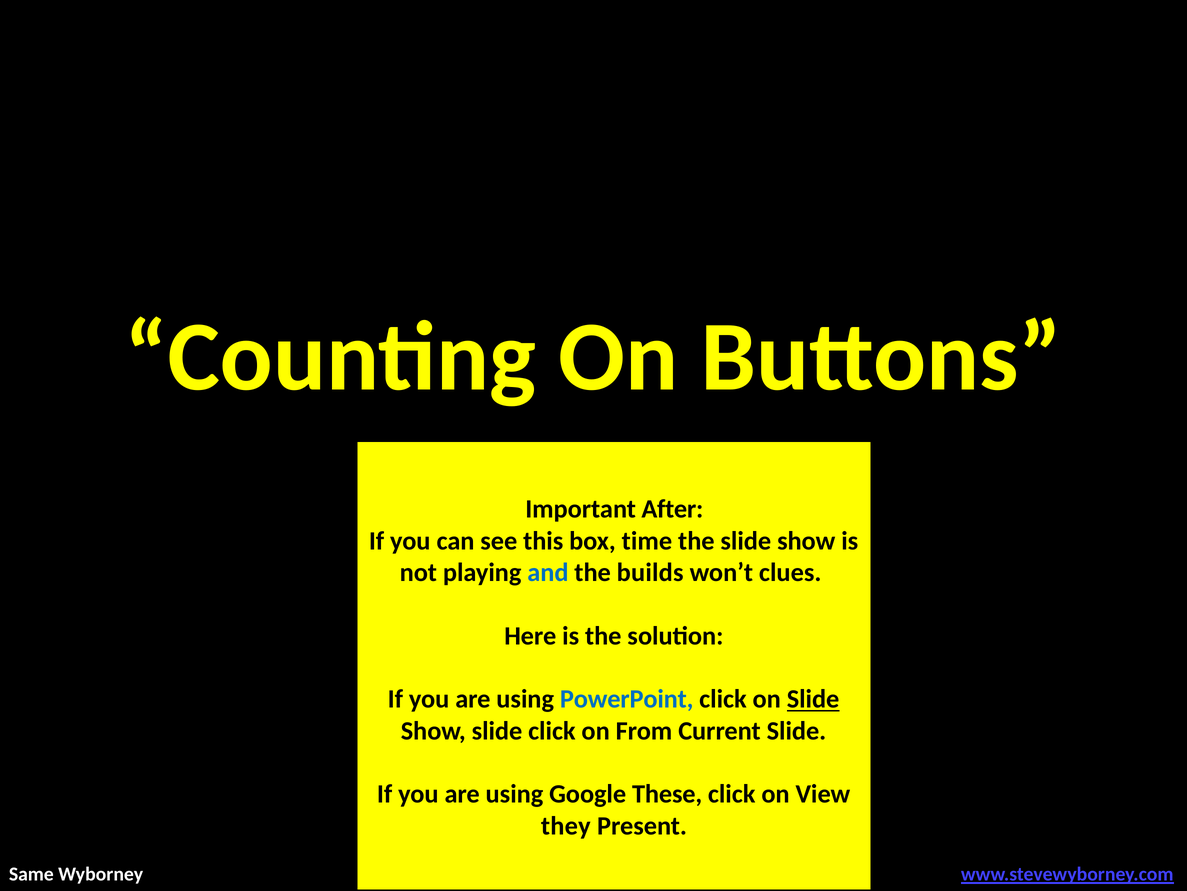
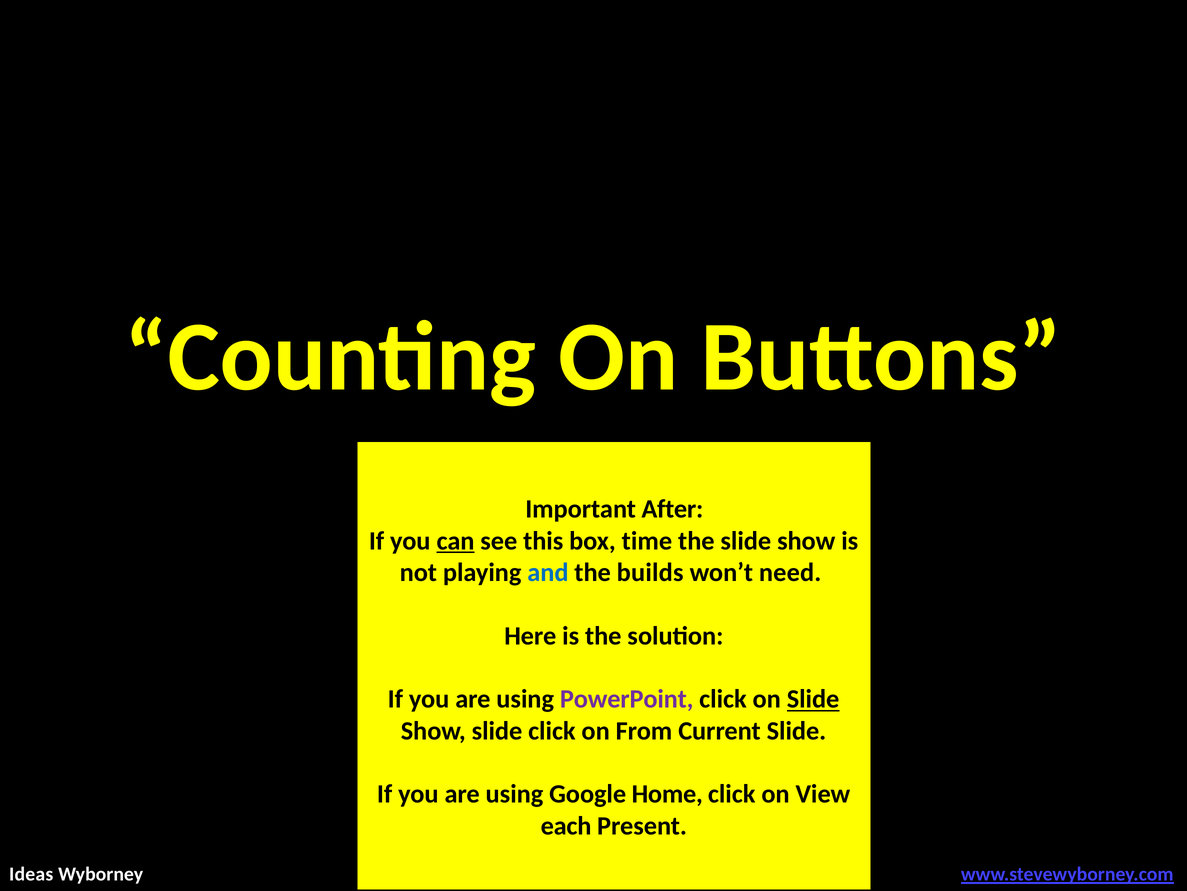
can underline: none -> present
clues: clues -> need
PowerPoint colour: blue -> purple
These: These -> Home
they: they -> each
Same: Same -> Ideas
